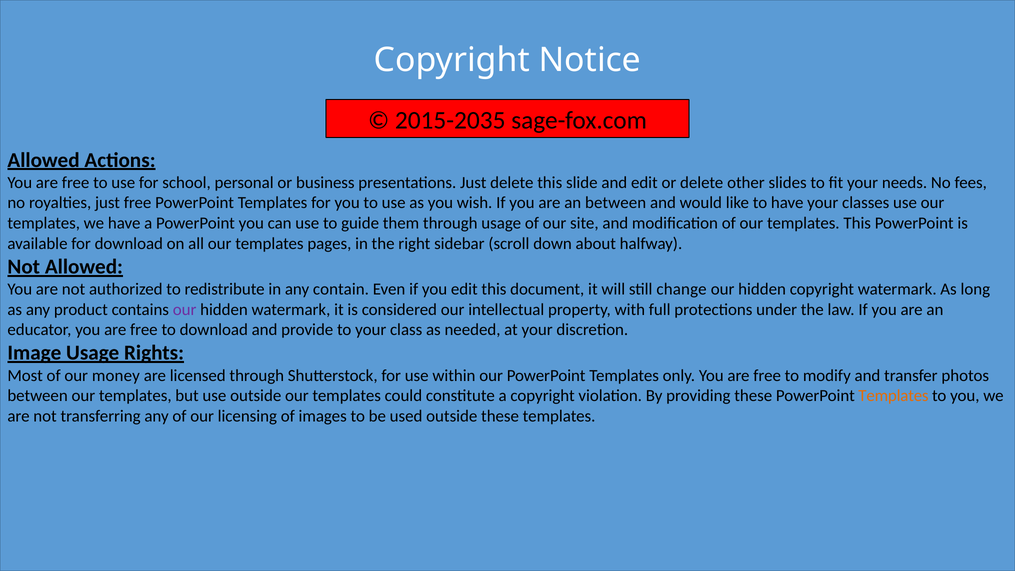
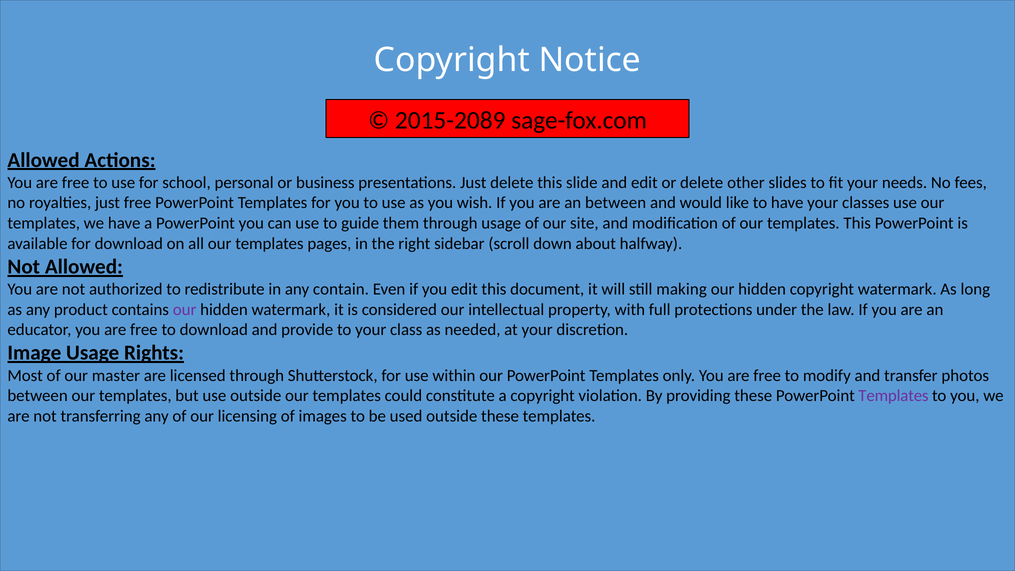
2015-2035: 2015-2035 -> 2015-2089
change: change -> making
money: money -> master
Templates at (893, 396) colour: orange -> purple
